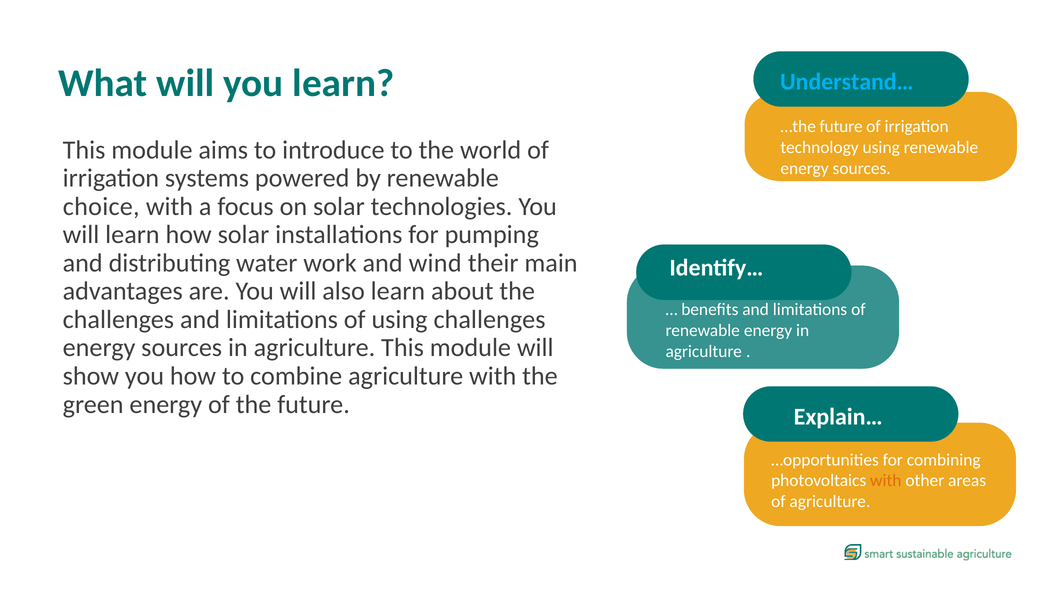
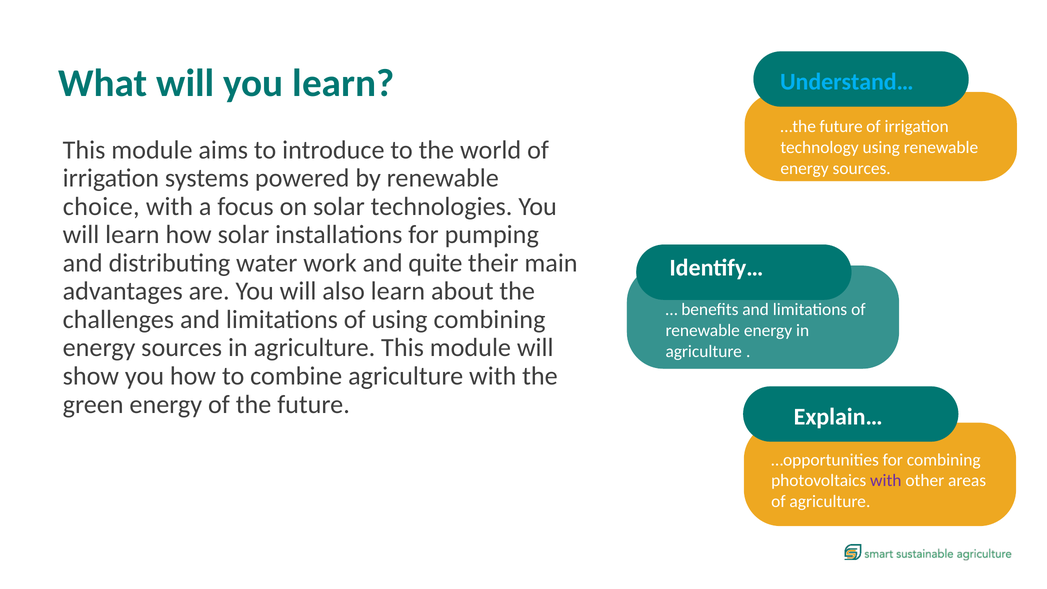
wind: wind -> quite
using challenges: challenges -> combining
with at (886, 481) colour: orange -> purple
